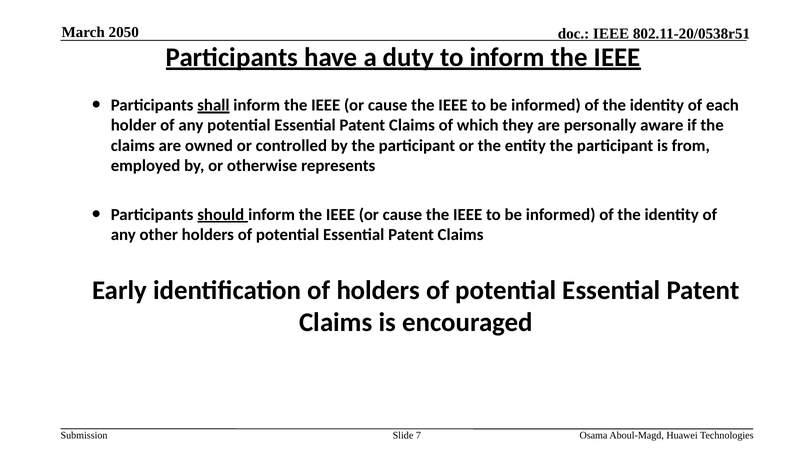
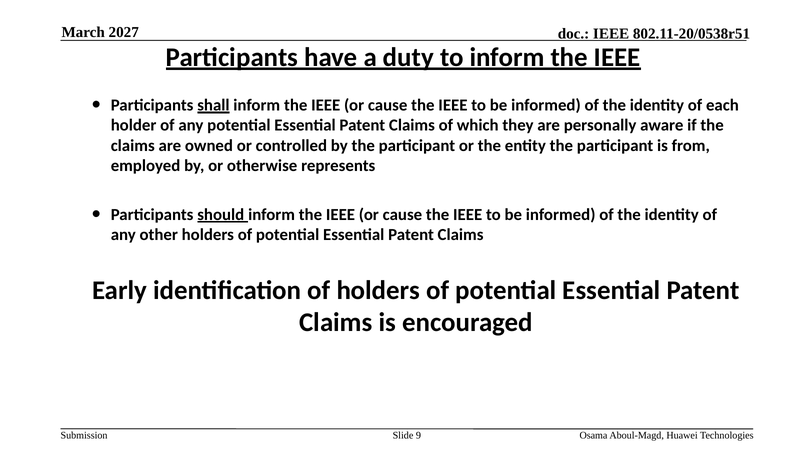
2050: 2050 -> 2027
7: 7 -> 9
